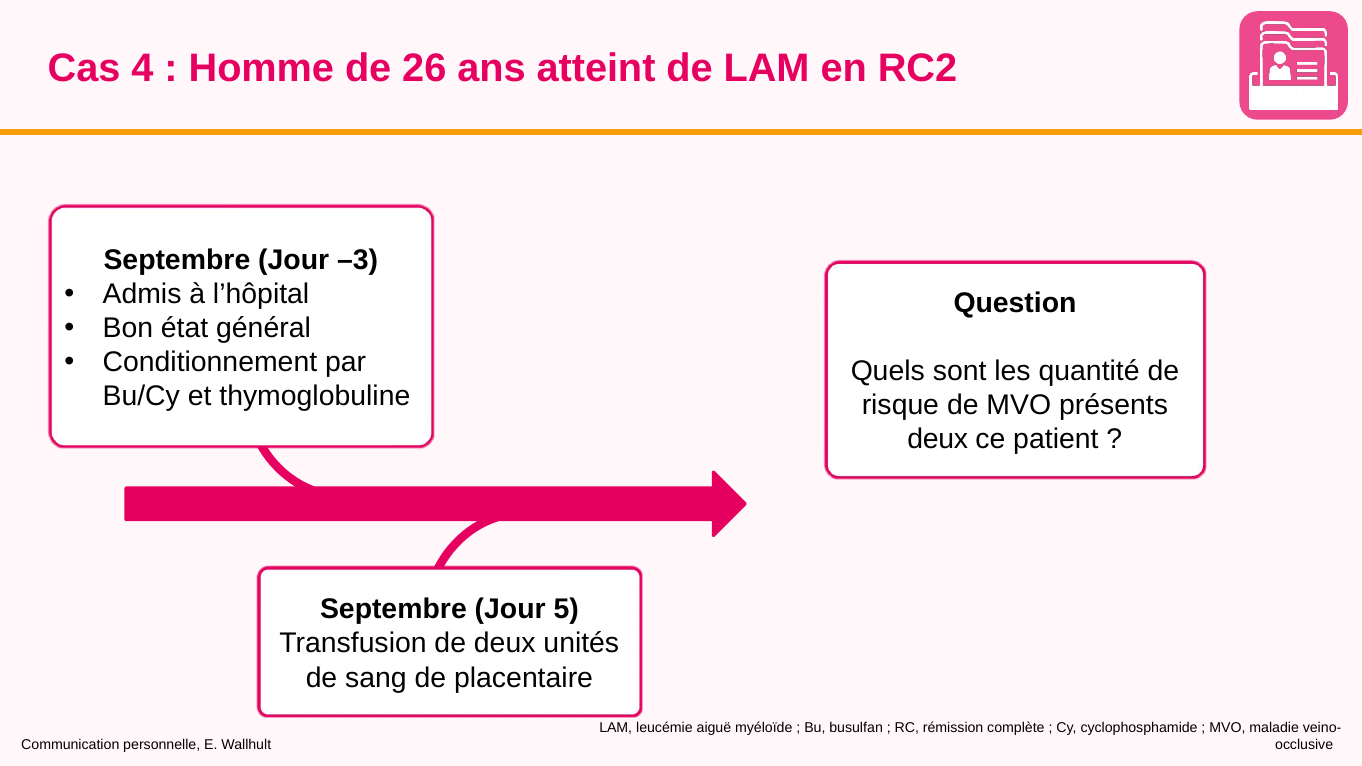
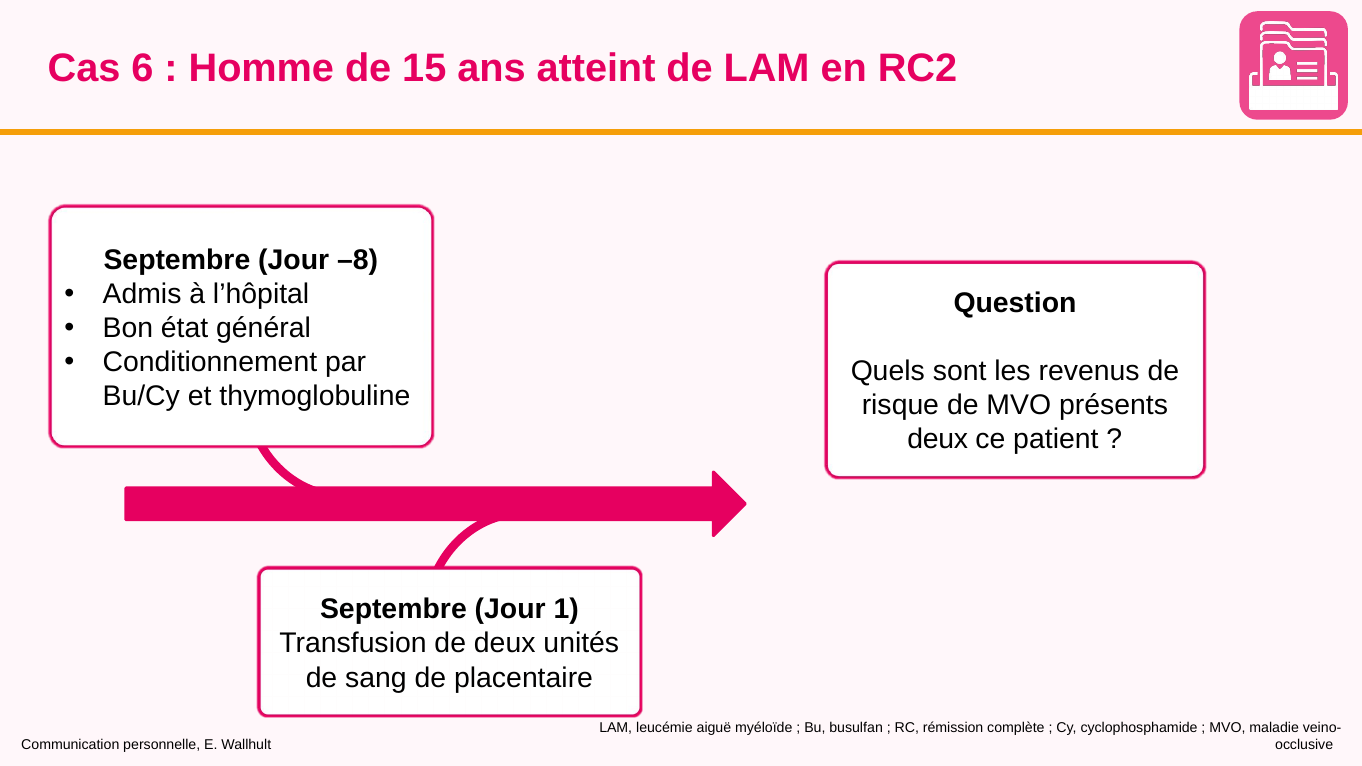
4: 4 -> 6
26: 26 -> 15
–3: –3 -> –8
quantité: quantité -> revenus
5: 5 -> 1
